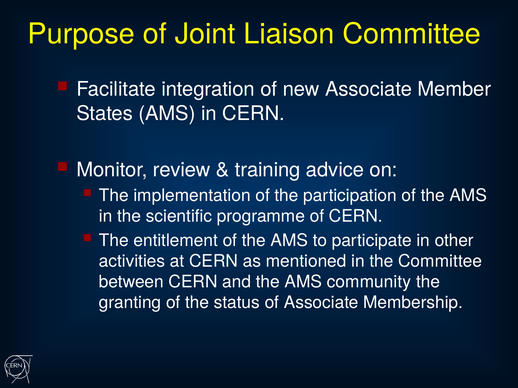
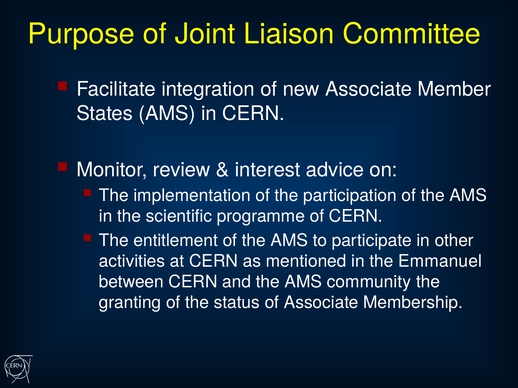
training: training -> interest
the Committee: Committee -> Emmanuel
